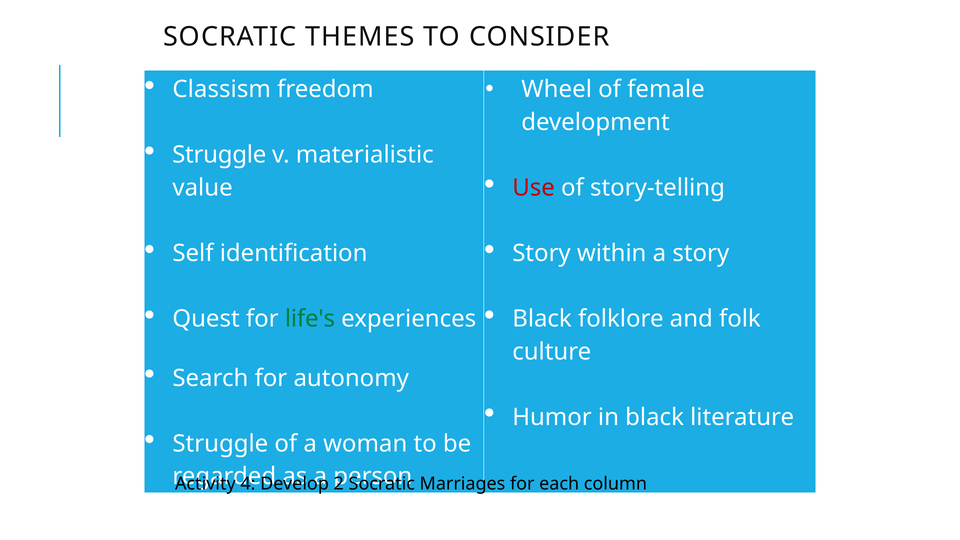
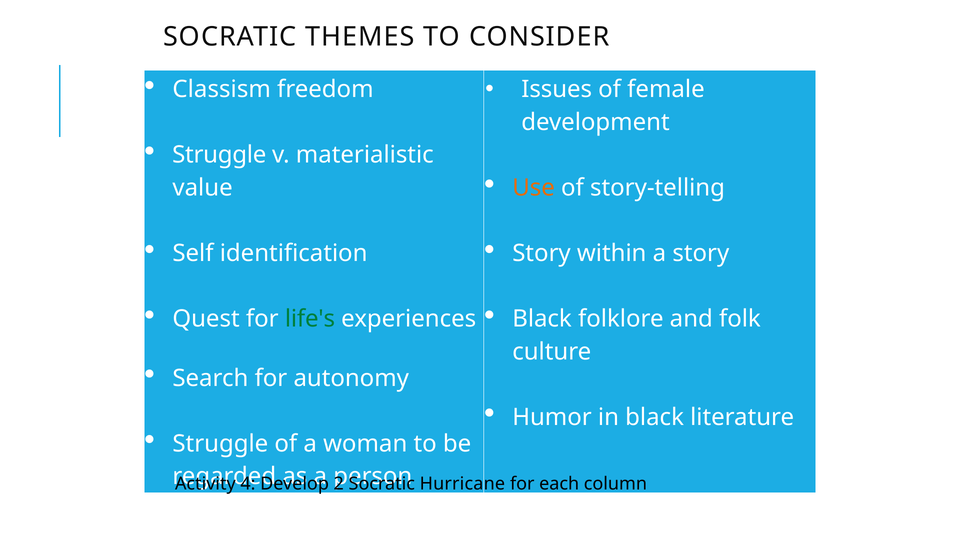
Wheel: Wheel -> Issues
Use colour: red -> orange
Marriages: Marriages -> Hurricane
